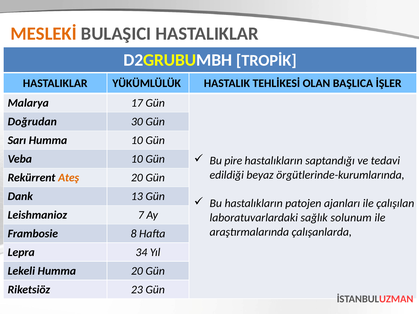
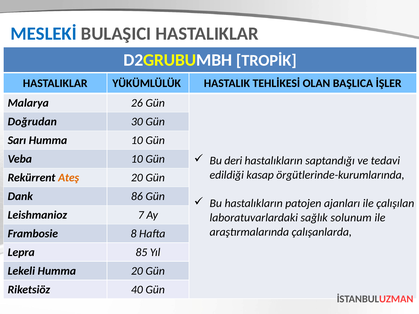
MESLEKİ colour: orange -> blue
17: 17 -> 26
pire: pire -> deri
beyaz: beyaz -> kasap
13: 13 -> 86
34: 34 -> 85
23: 23 -> 40
